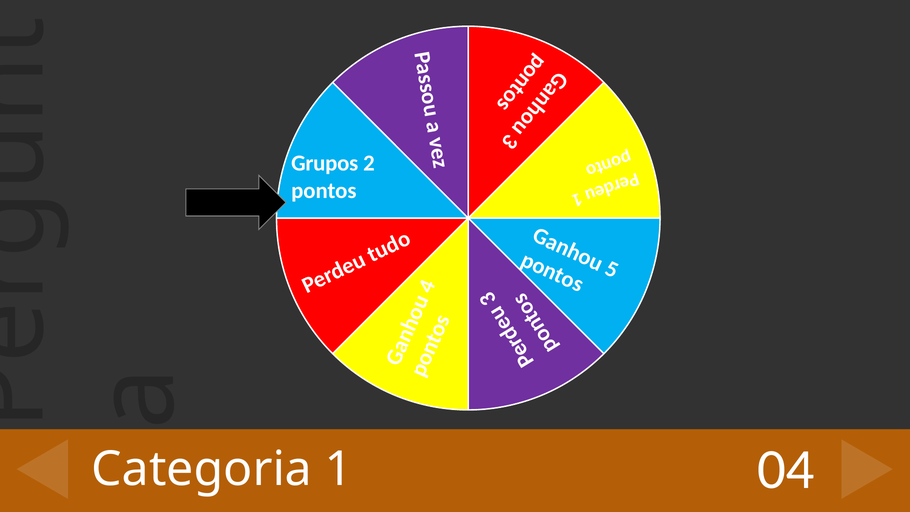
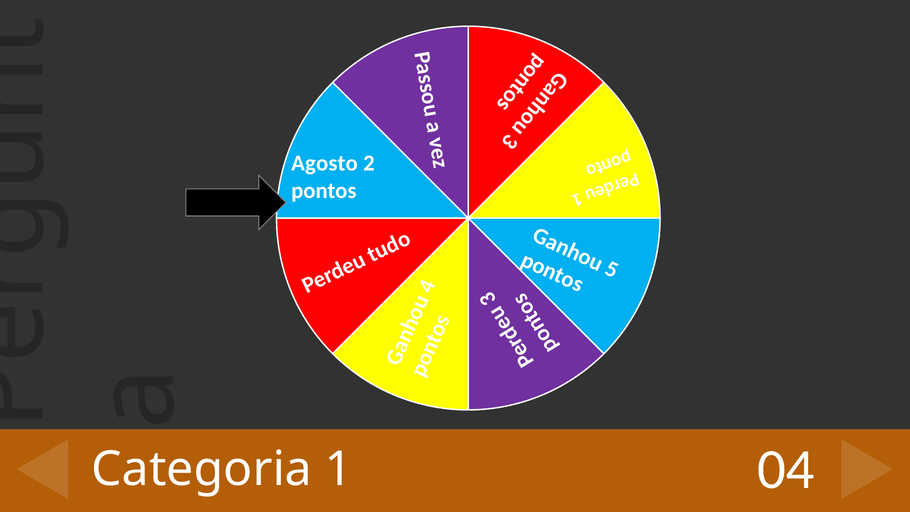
Grupos: Grupos -> Agosto
